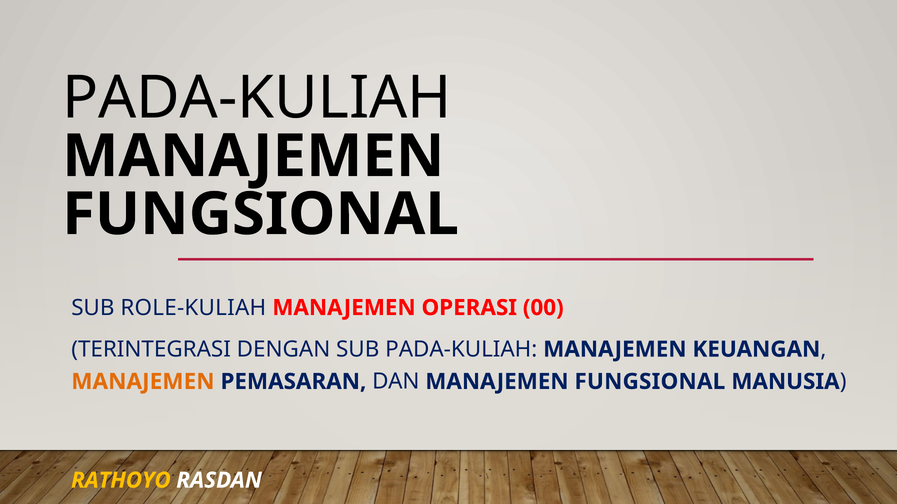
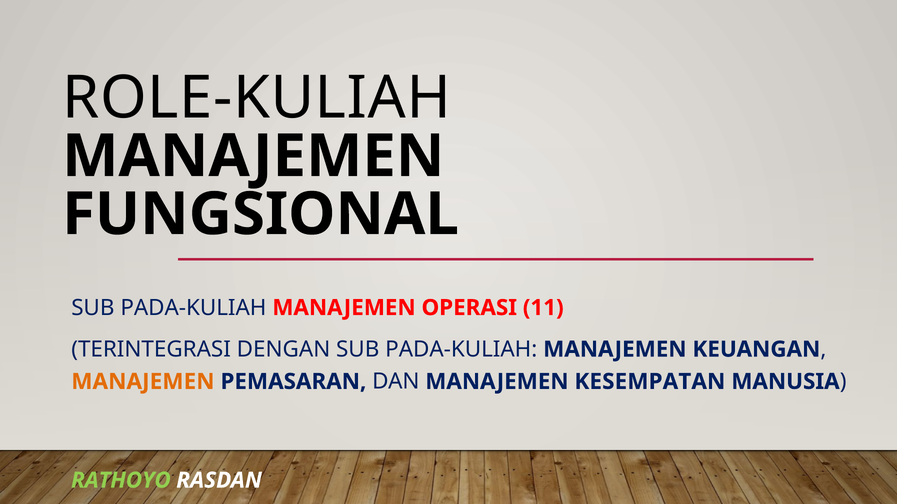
PADA-KULIAH at (257, 98): PADA-KULIAH -> ROLE-KULIAH
ROLE-KULIAH at (193, 308): ROLE-KULIAH -> PADA-KULIAH
00: 00 -> 11
DAN MANAJEMEN FUNGSIONAL: FUNGSIONAL -> KESEMPATAN
RATHOYO colour: yellow -> light green
